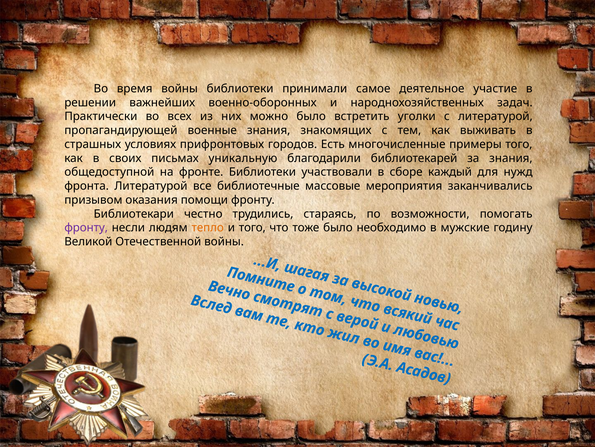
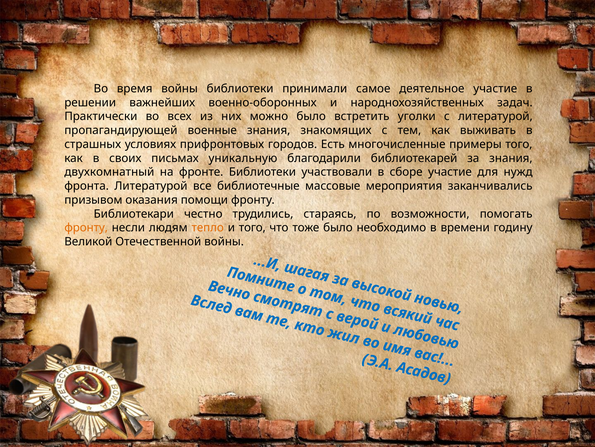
общедоступной: общедоступной -> двухкомнатный
сборе каждый: каждый -> участие
фронту at (86, 227) colour: purple -> orange
мужские: мужские -> времени
